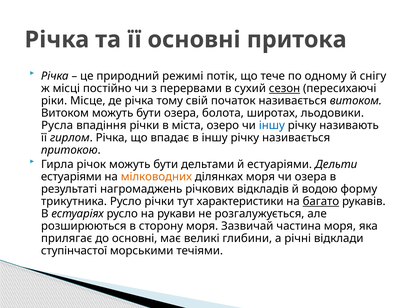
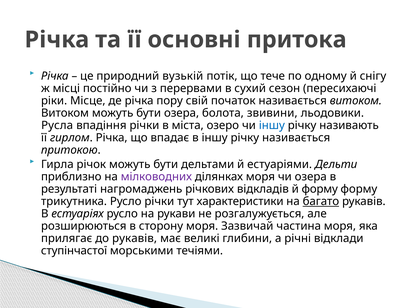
режимі: режимі -> вузькій
сезон underline: present -> none
тому: тому -> пору
широтах: широтах -> звивини
естуаріями at (71, 177): естуаріями -> приблизно
мілководних colour: orange -> purple
й водою: водою -> форму
до основні: основні -> рукавів
